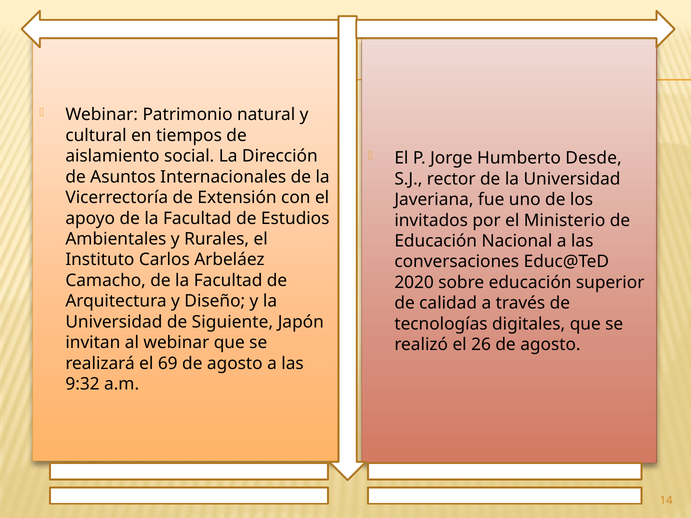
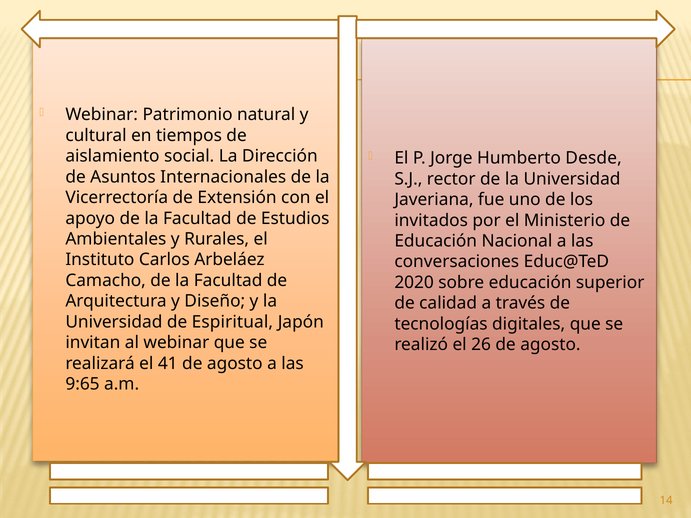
Siguiente: Siguiente -> Espiritual
69: 69 -> 41
9:32: 9:32 -> 9:65
